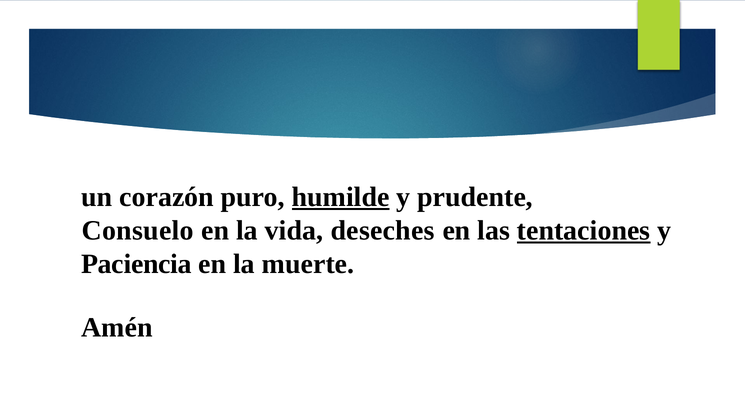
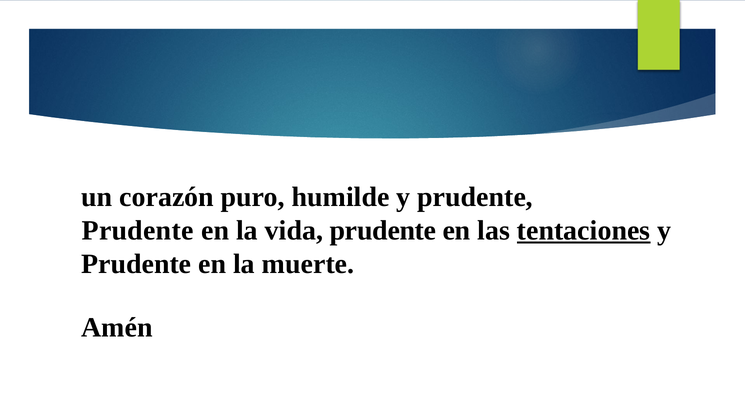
humilde underline: present -> none
Consuelo at (138, 231): Consuelo -> Prudente
vida deseches: deseches -> prudente
Paciencia at (136, 264): Paciencia -> Prudente
